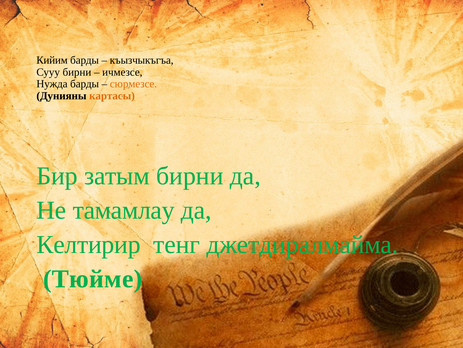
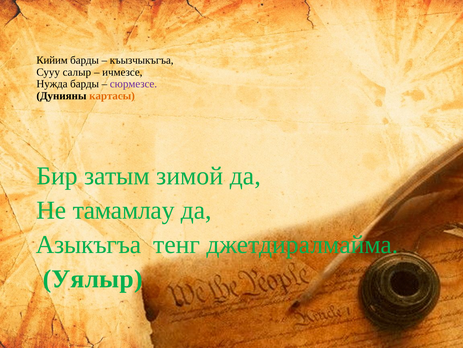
Сууу бирни: бирни -> салыр
сюрмезсе colour: orange -> purple
затым бирни: бирни -> зимой
Келтирир: Келтирир -> Азыкъгъа
Тюйме: Тюйме -> Уялыр
